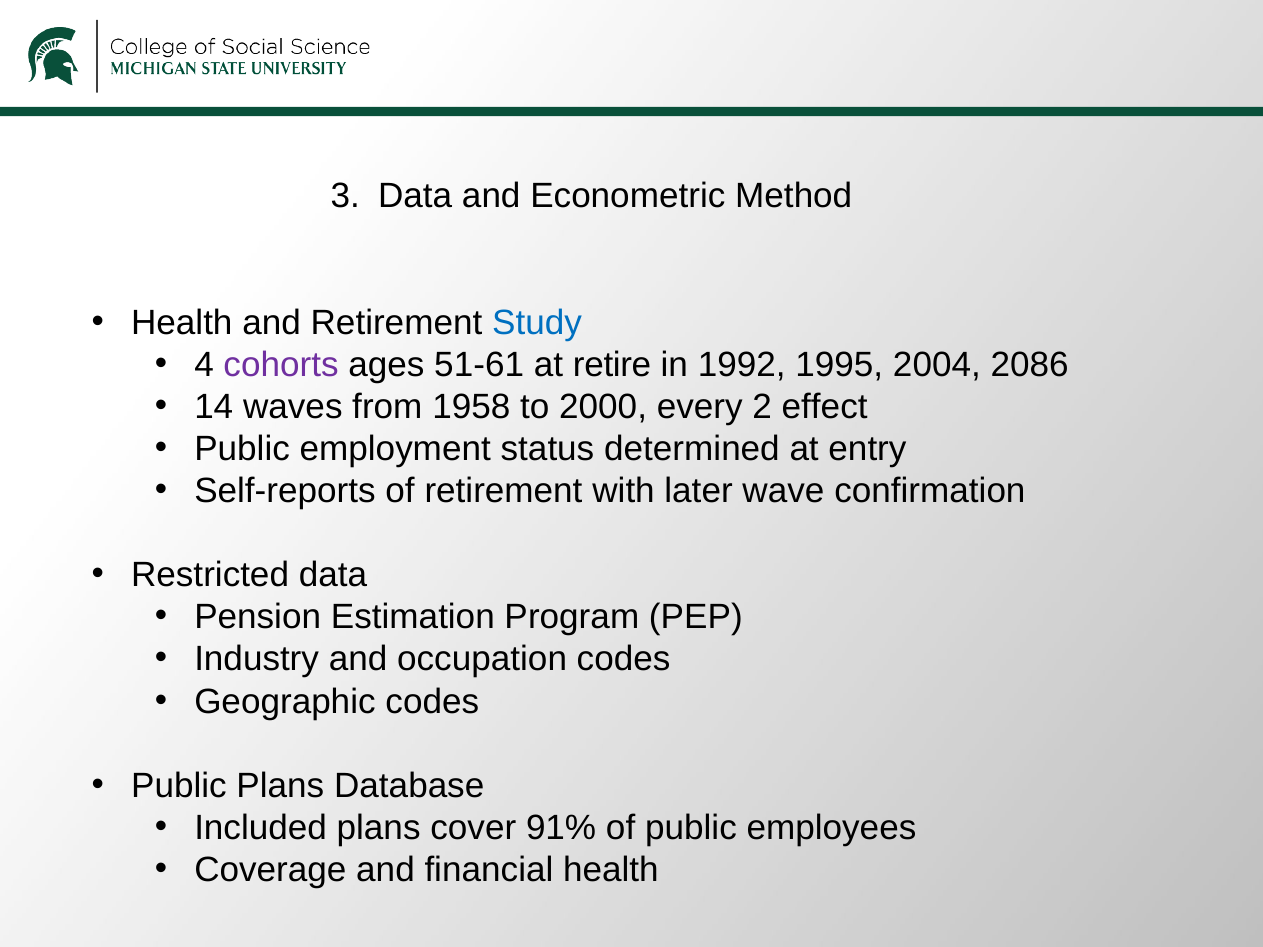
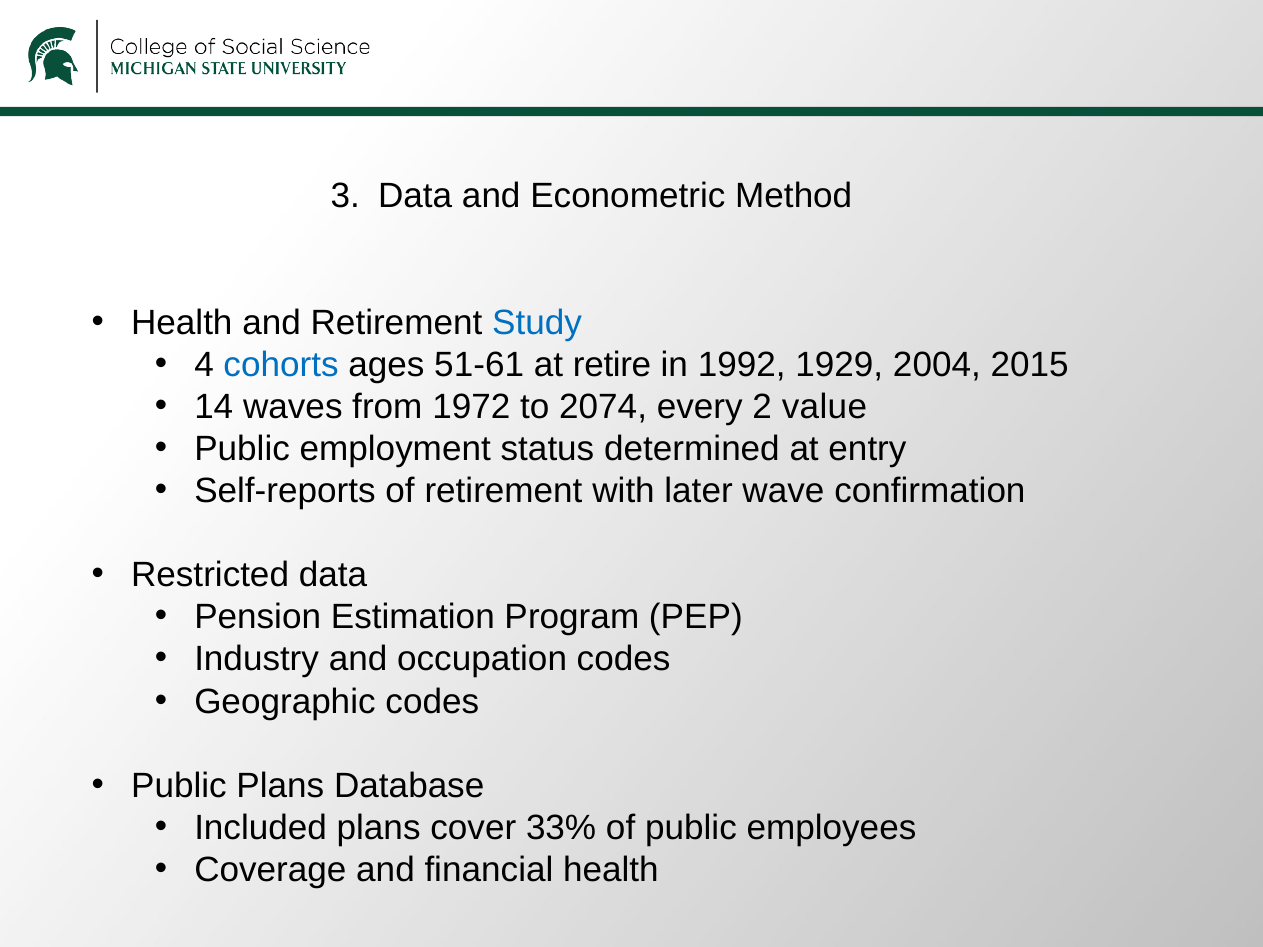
cohorts colour: purple -> blue
1995: 1995 -> 1929
2086: 2086 -> 2015
1958: 1958 -> 1972
2000: 2000 -> 2074
effect: effect -> value
91%: 91% -> 33%
